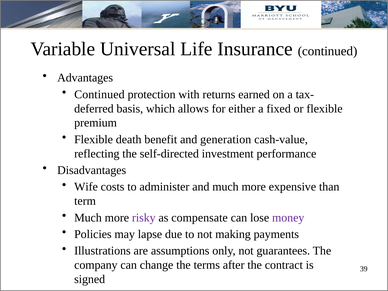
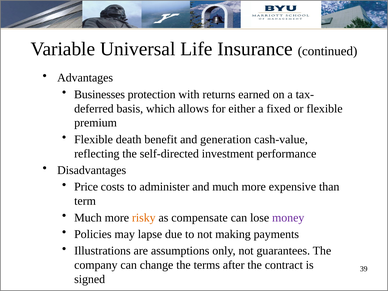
Continued at (99, 94): Continued -> Businesses
Wife: Wife -> Price
risky colour: purple -> orange
